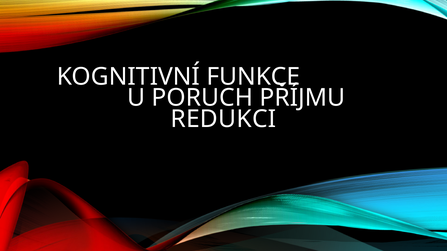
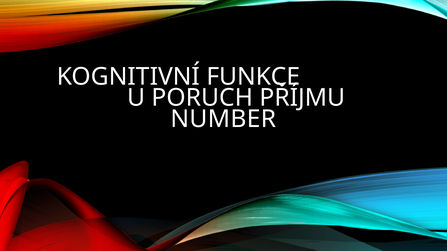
REDUKCI: REDUKCI -> NUMBER
